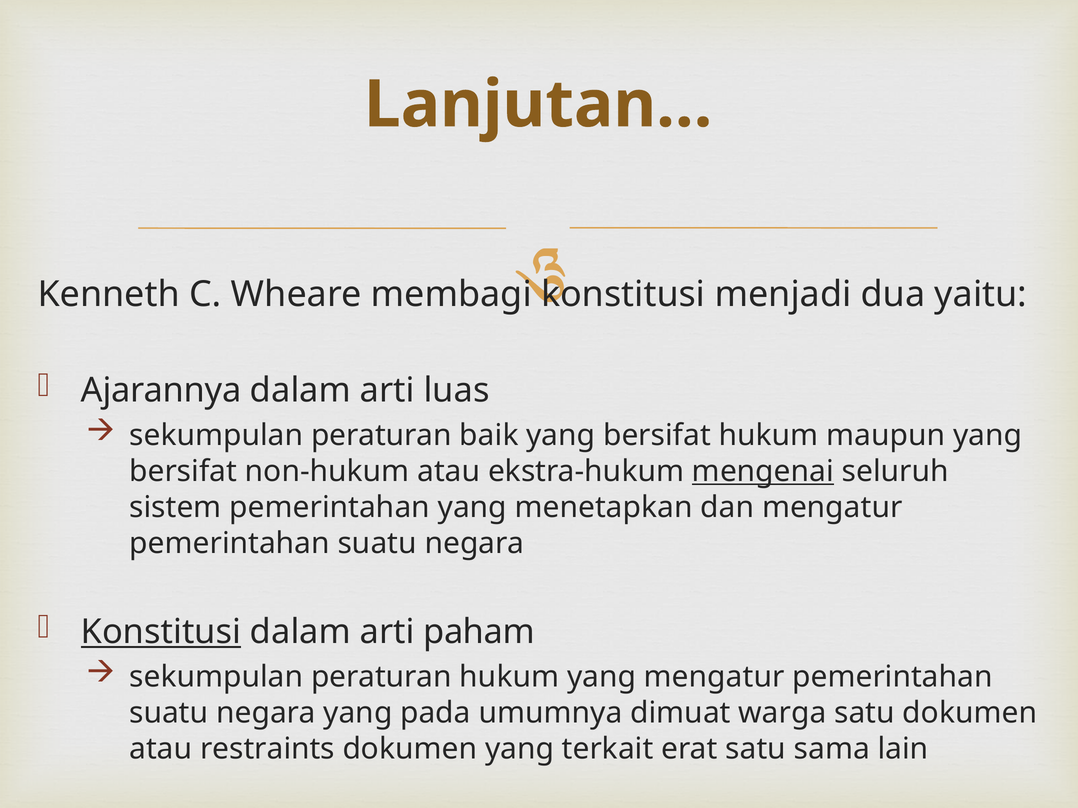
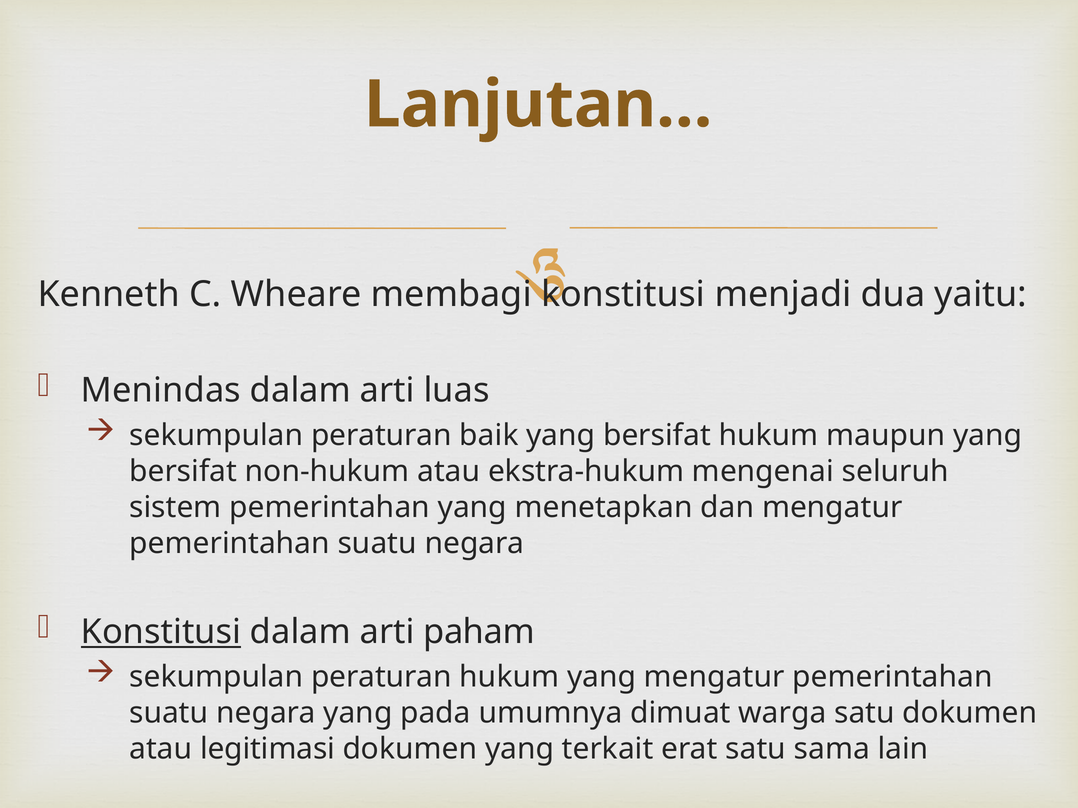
Ajarannya: Ajarannya -> Menindas
mengenai underline: present -> none
restraints: restraints -> legitimasi
